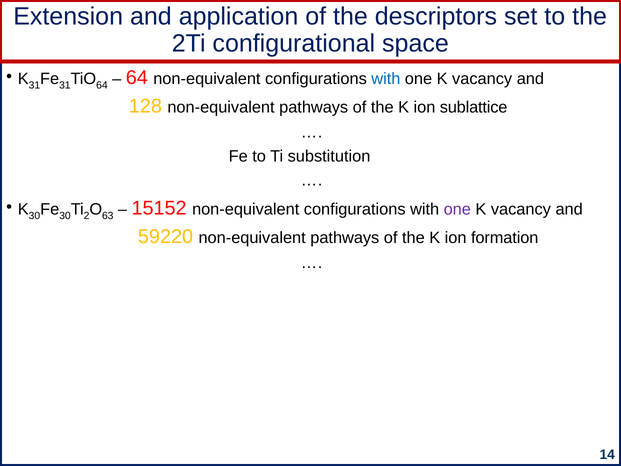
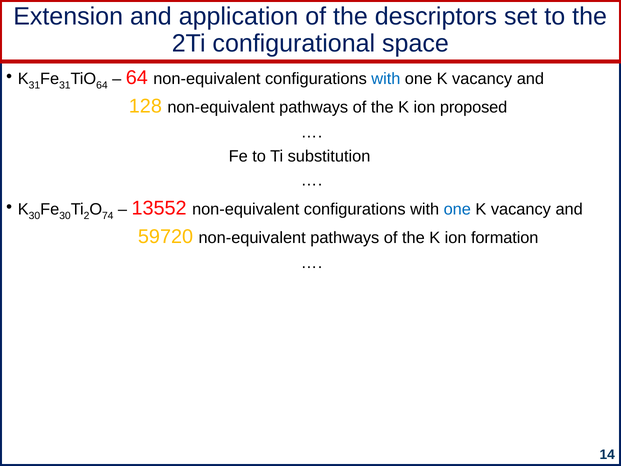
sublattice: sublattice -> proposed
63: 63 -> 74
15152: 15152 -> 13552
one at (457, 209) colour: purple -> blue
59220: 59220 -> 59720
